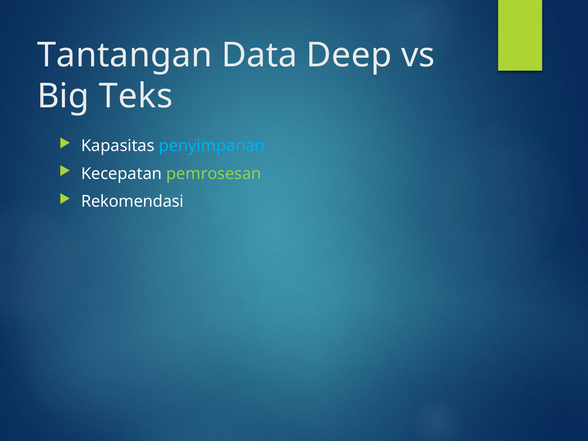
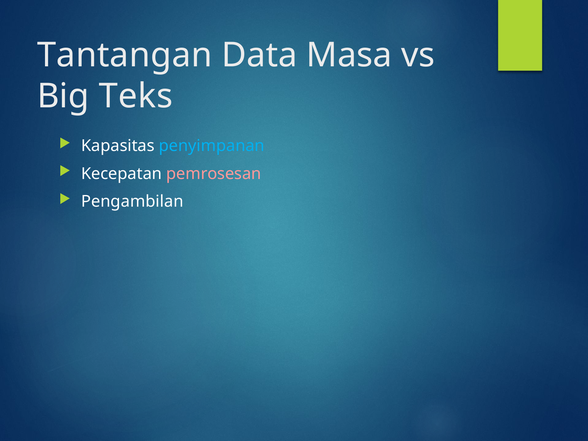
Deep: Deep -> Masa
pemrosesan colour: light green -> pink
Rekomendasi: Rekomendasi -> Pengambilan
